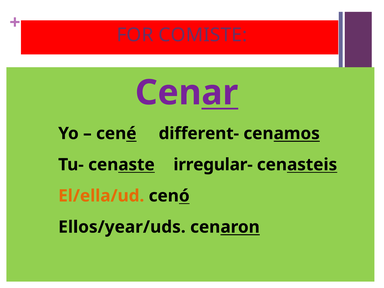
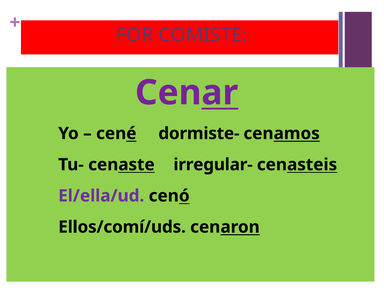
different-: different- -> dormiste-
El/ella/ud colour: orange -> purple
Ellos/year/uds: Ellos/year/uds -> Ellos/comí/uds
